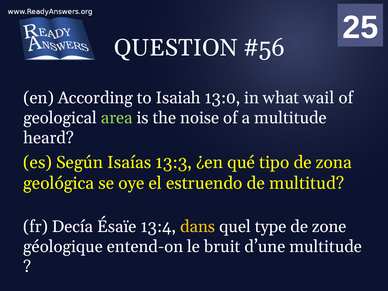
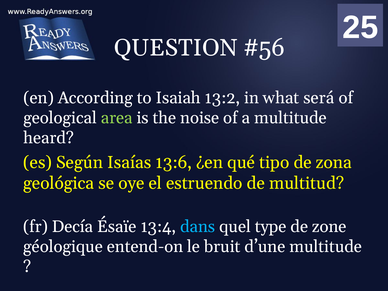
13:0: 13:0 -> 13:2
wail: wail -> será
13:3: 13:3 -> 13:6
dans colour: yellow -> light blue
